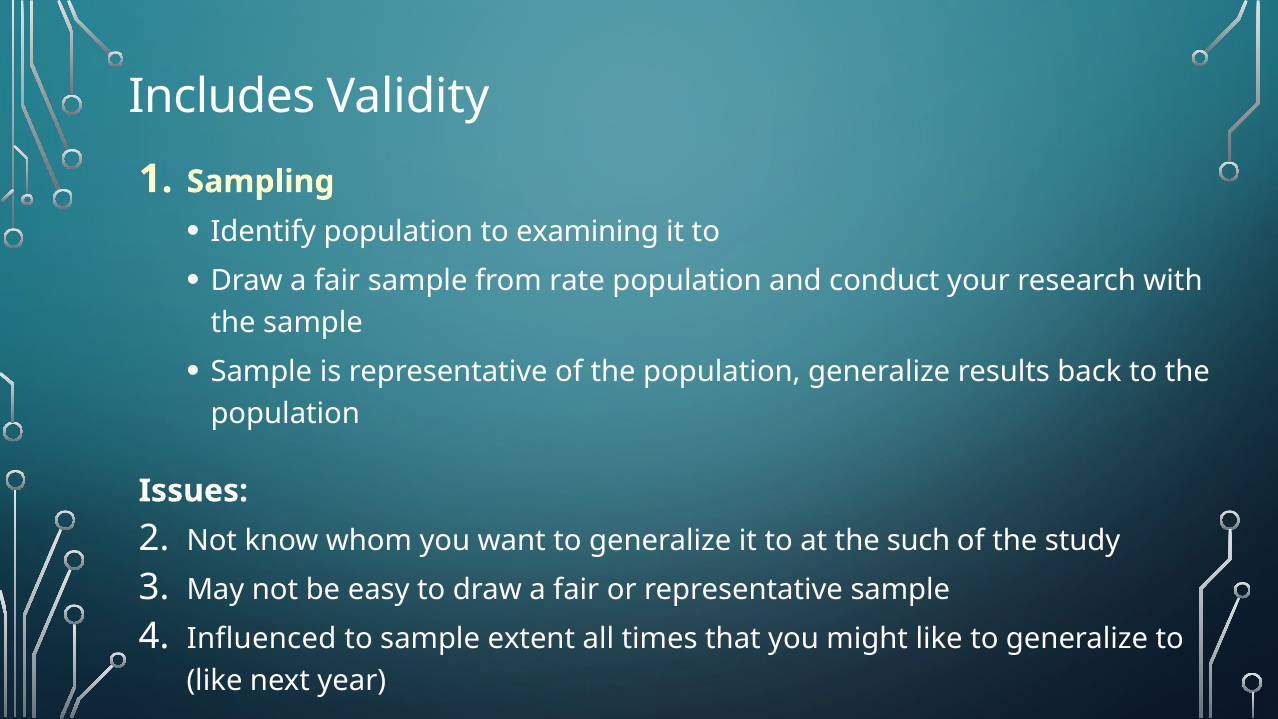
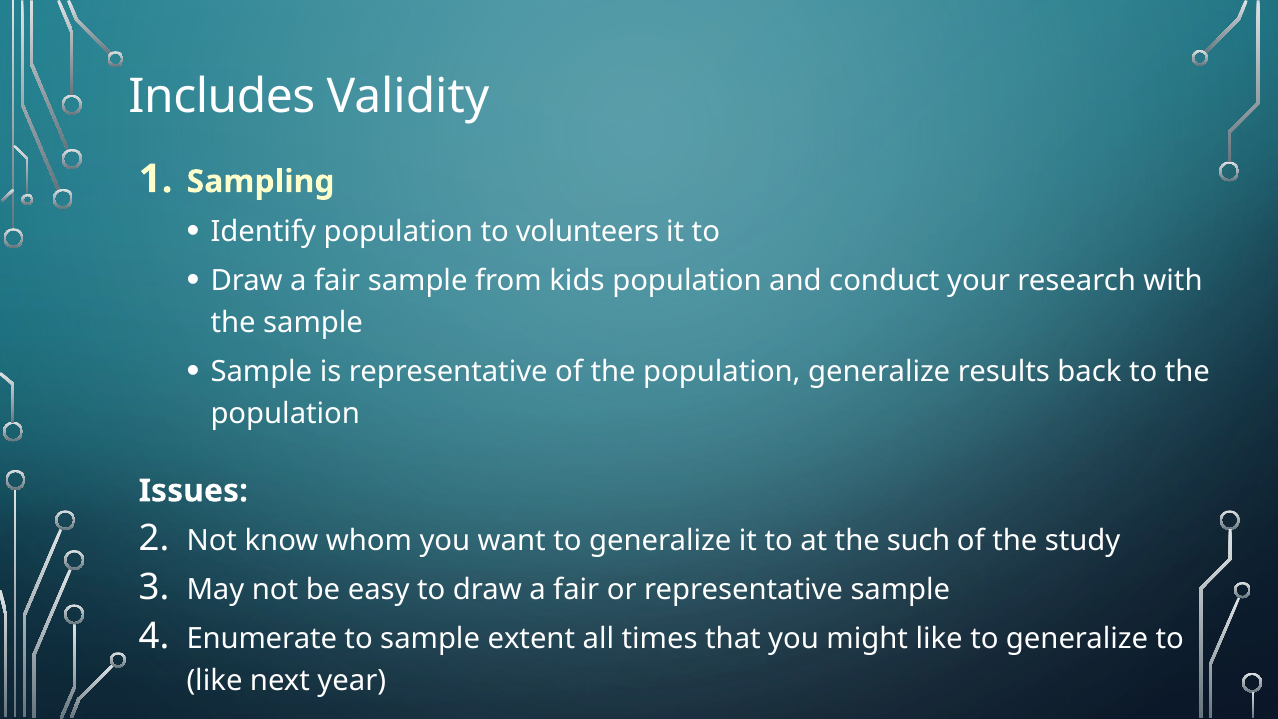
examining: examining -> volunteers
rate: rate -> kids
Influenced: Influenced -> Enumerate
